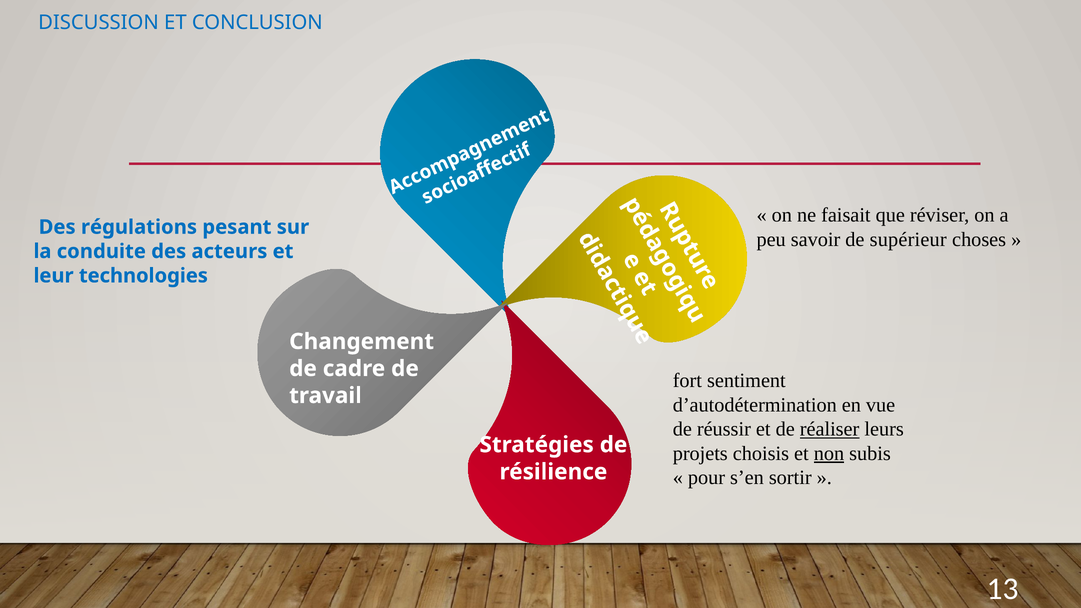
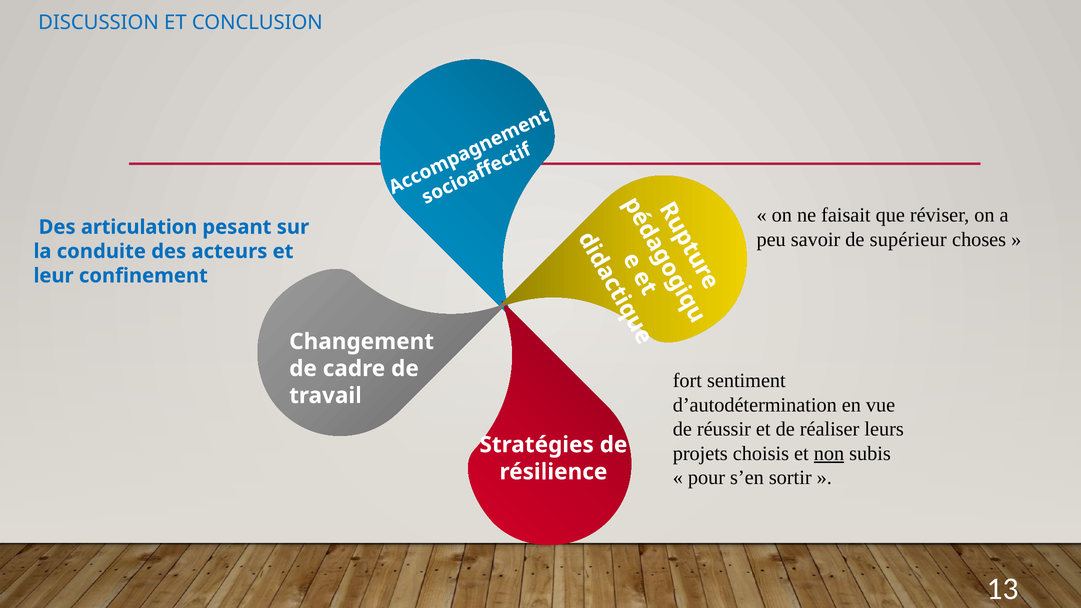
régulations: régulations -> articulation
technologies: technologies -> confinement
réaliser underline: present -> none
